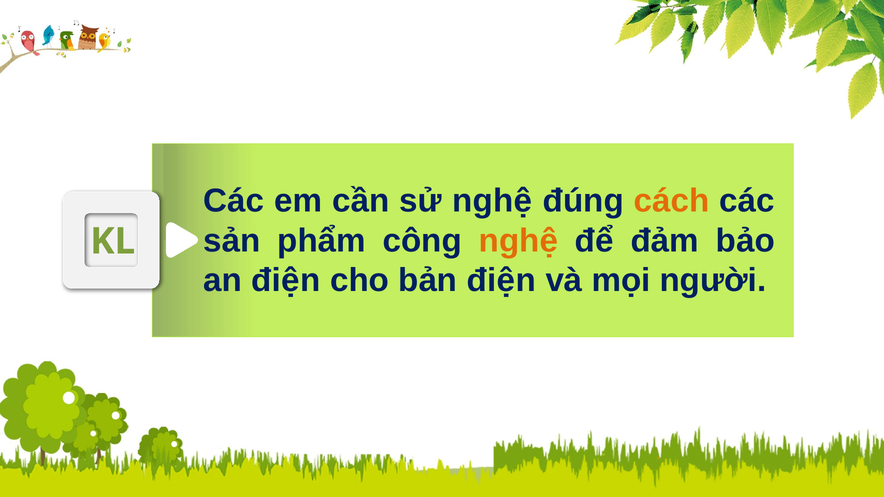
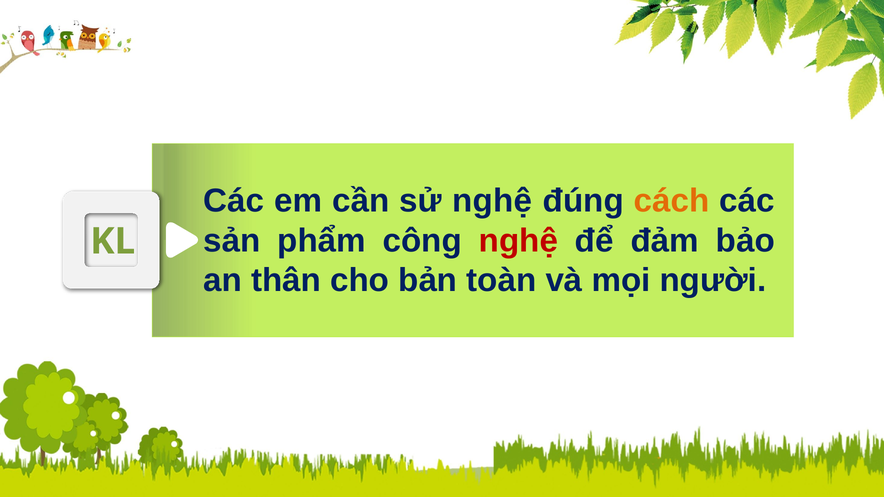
nghệ at (518, 241) colour: orange -> red
an điện: điện -> thân
bản điện: điện -> toàn
